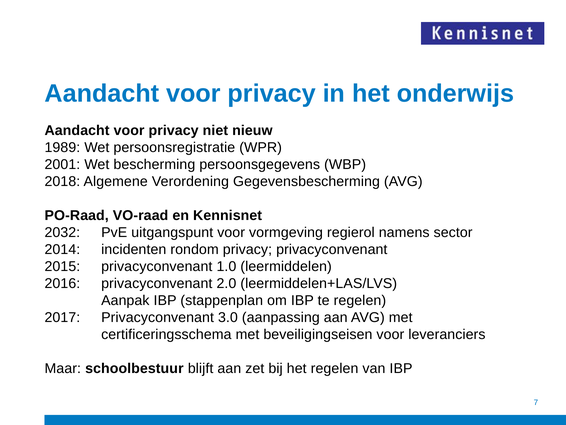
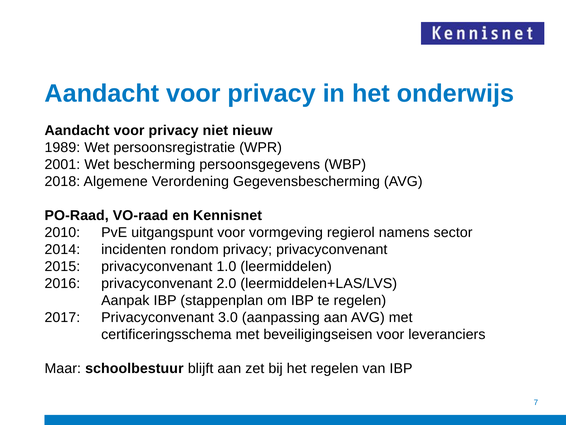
2032: 2032 -> 2010
